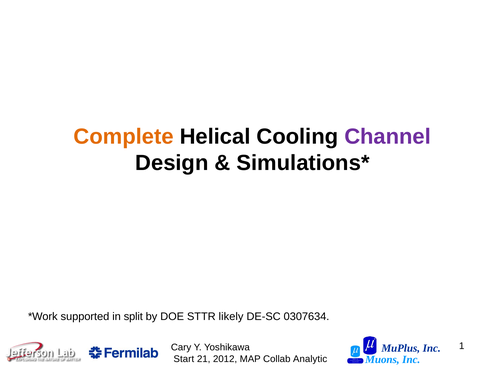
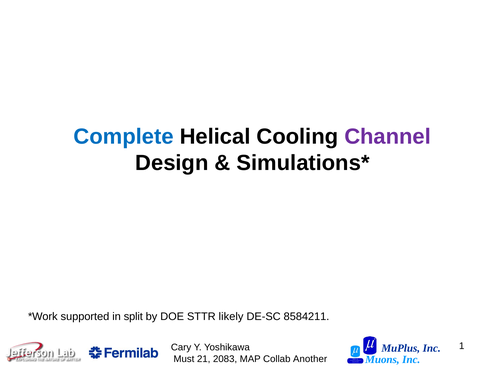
Complete colour: orange -> blue
0307634: 0307634 -> 8584211
Start: Start -> Must
2012: 2012 -> 2083
Analytic: Analytic -> Another
